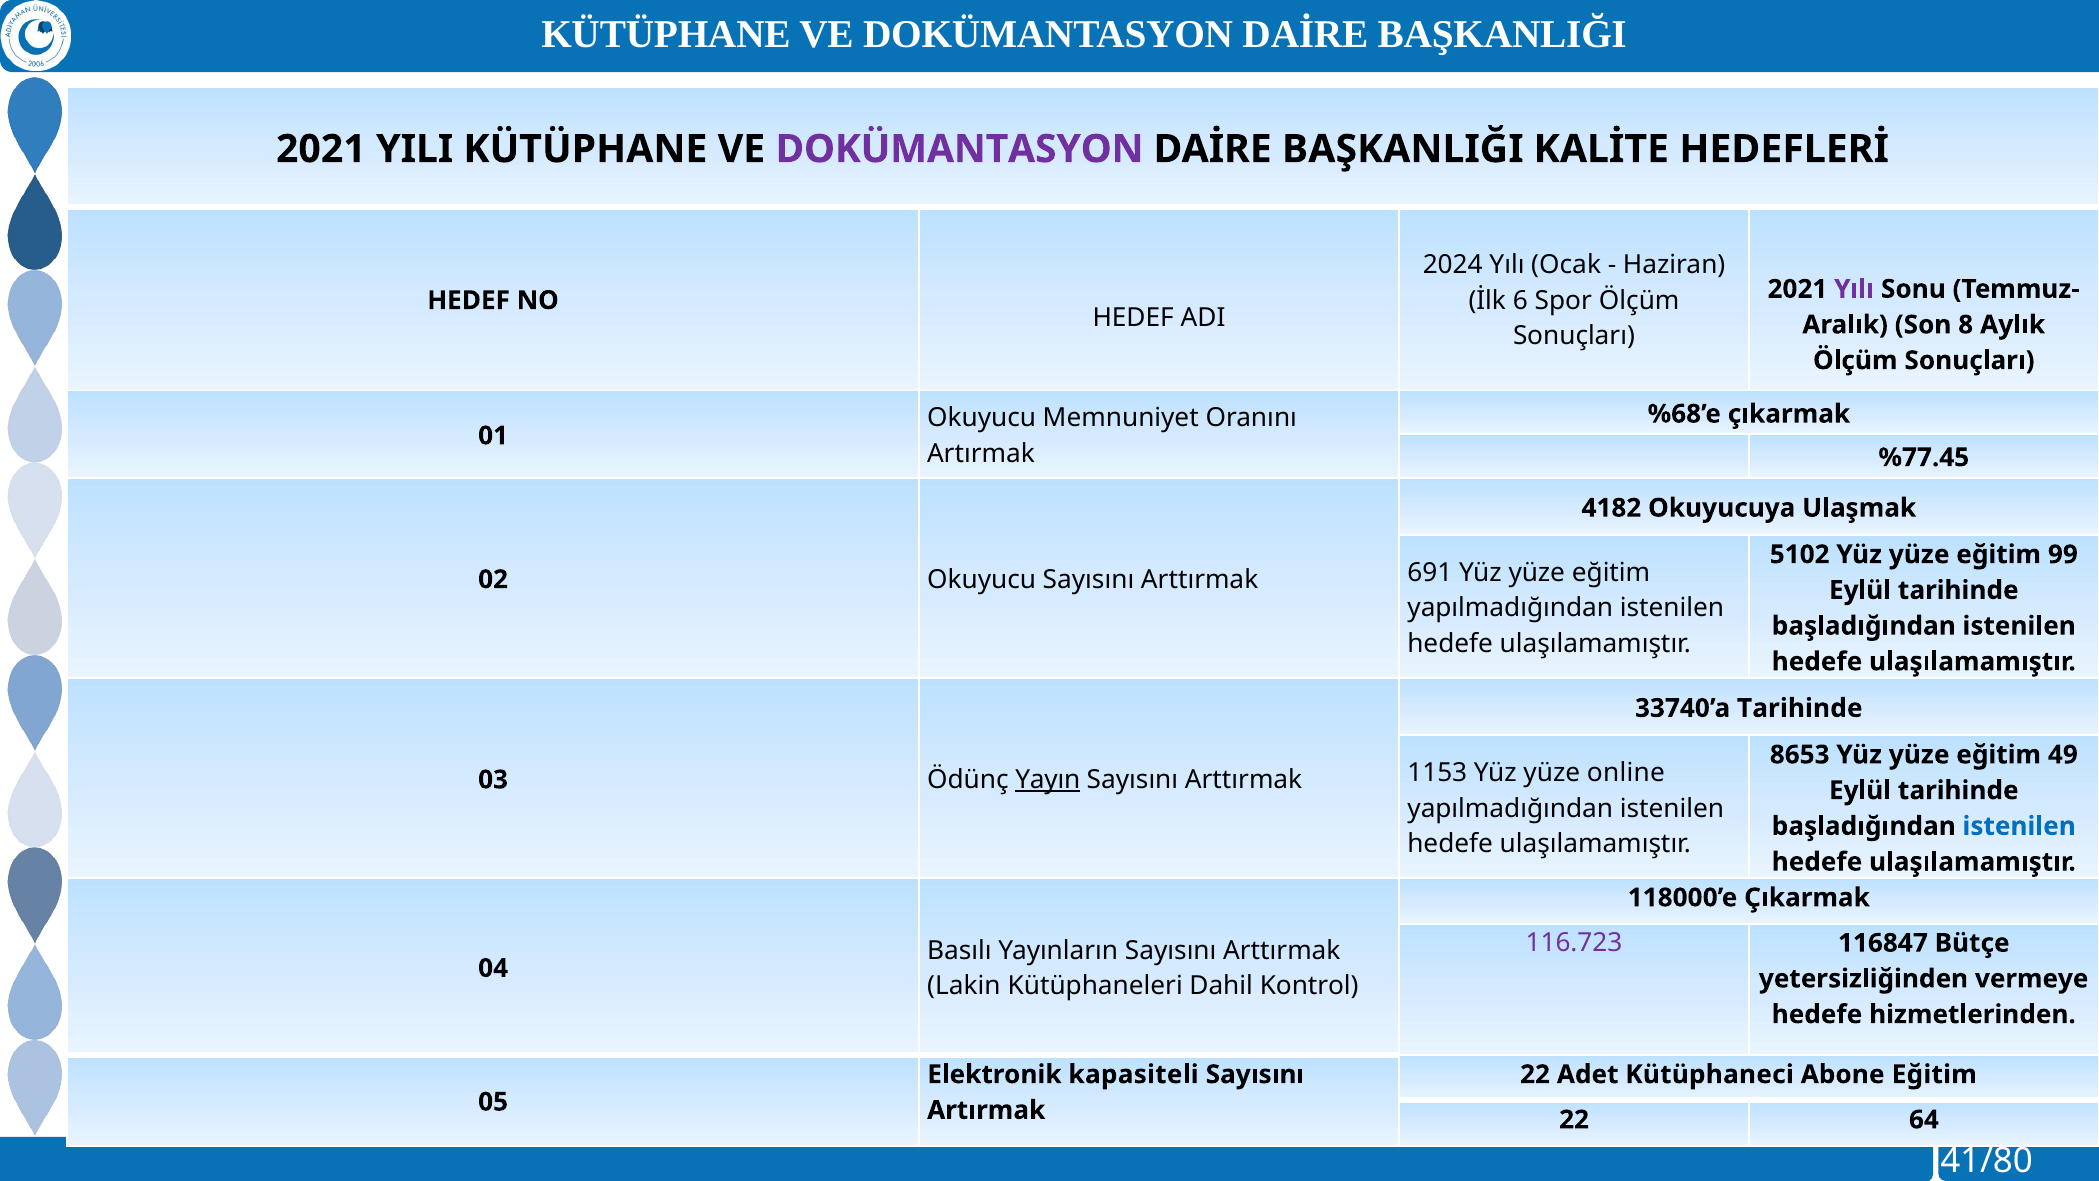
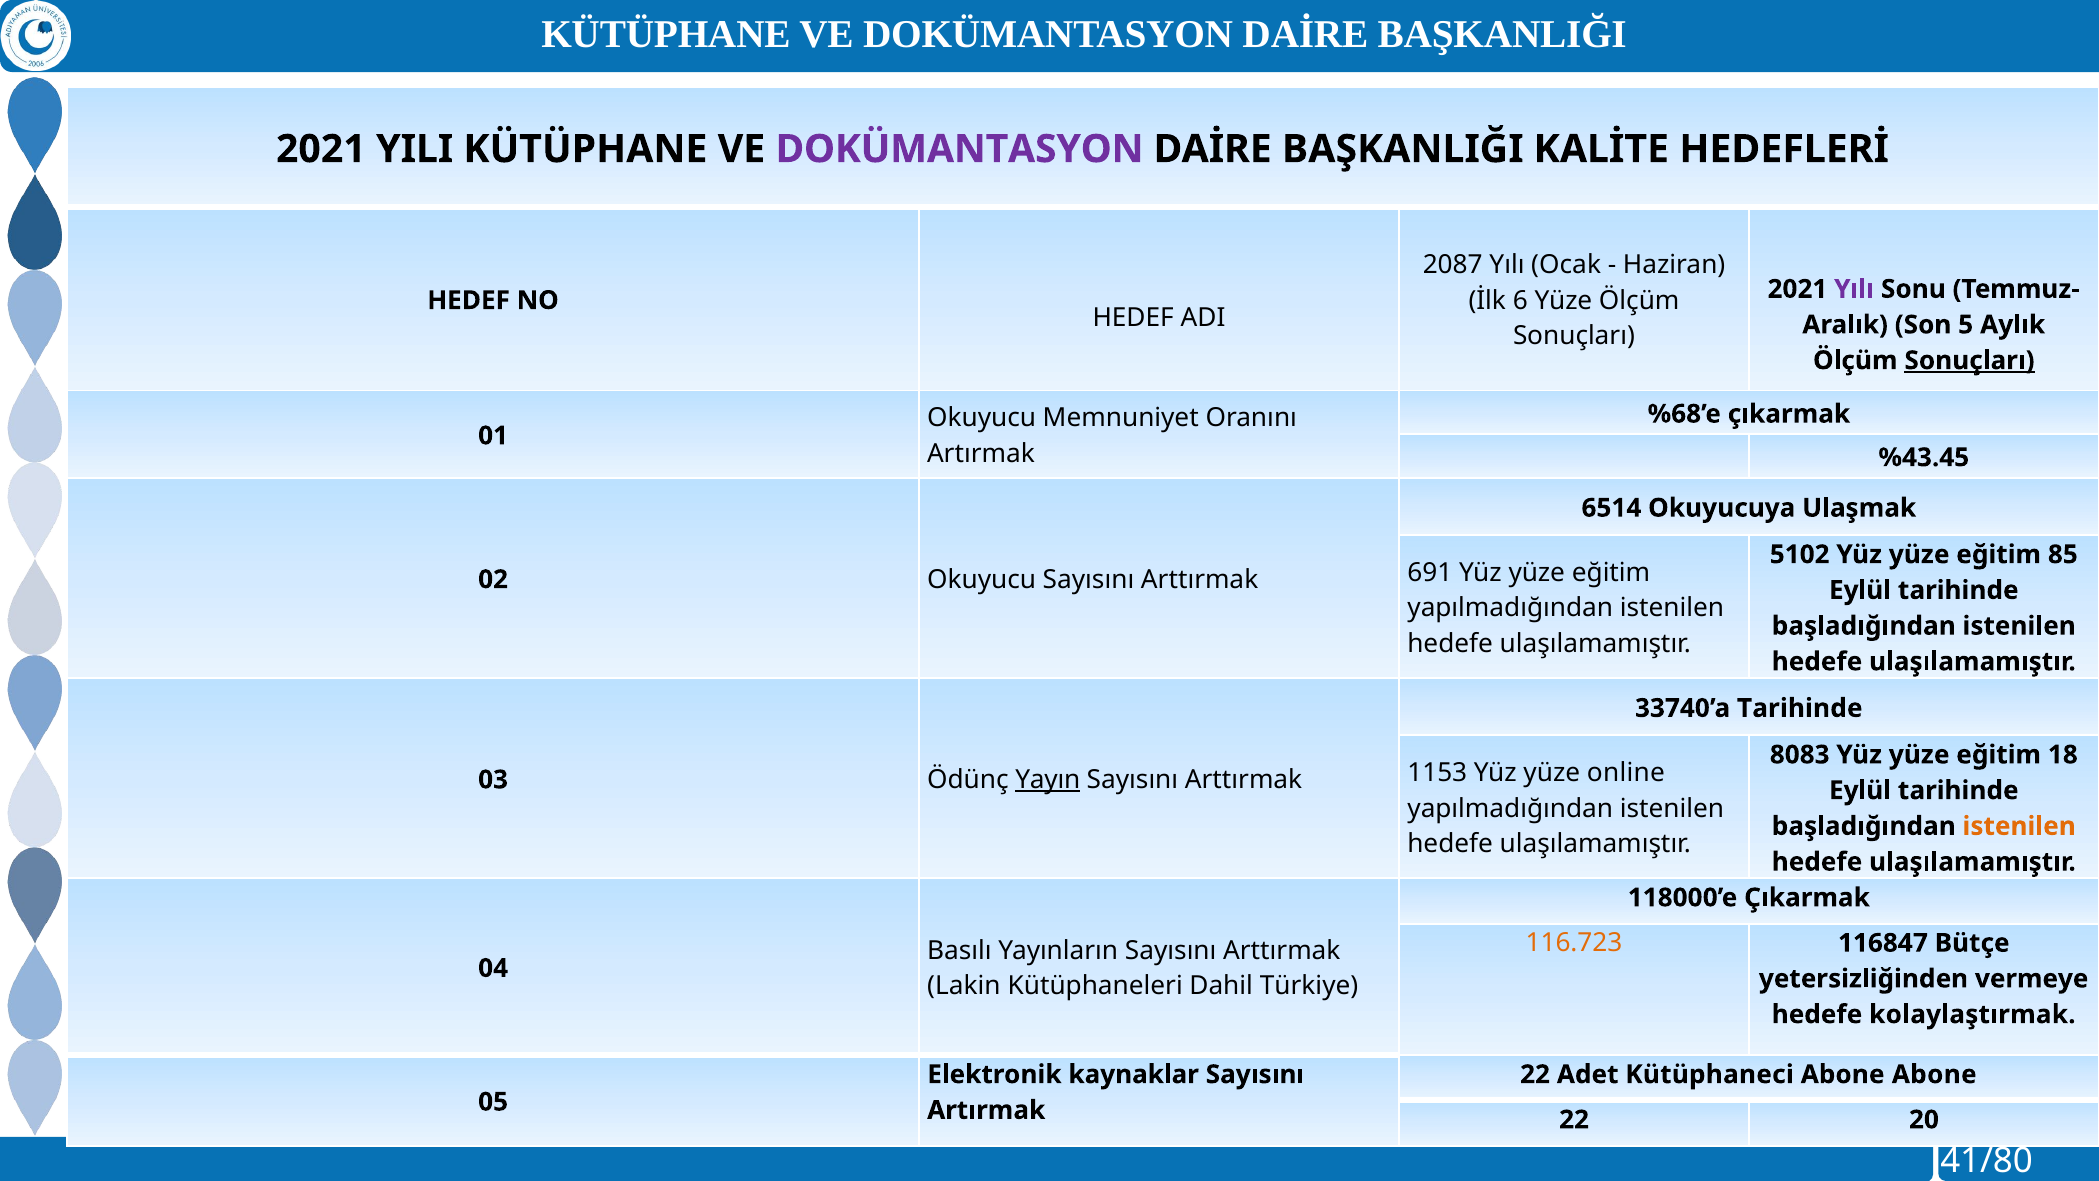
2024: 2024 -> 2087
6 Spor: Spor -> Yüze
8: 8 -> 5
Sonuçları at (1970, 360) underline: none -> present
%77.45: %77.45 -> %43.45
4182: 4182 -> 6514
99: 99 -> 85
8653: 8653 -> 8083
49: 49 -> 18
istenilen at (2019, 826) colour: blue -> orange
116.723 colour: purple -> orange
Kontrol: Kontrol -> Türkiye
hizmetlerinden: hizmetlerinden -> kolaylaştırmak
kapasiteli: kapasiteli -> kaynaklar
Abone Eğitim: Eğitim -> Abone
64: 64 -> 20
